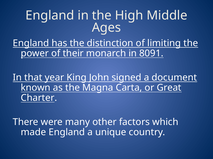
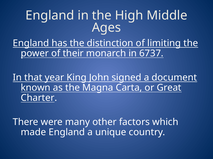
8091: 8091 -> 6737
